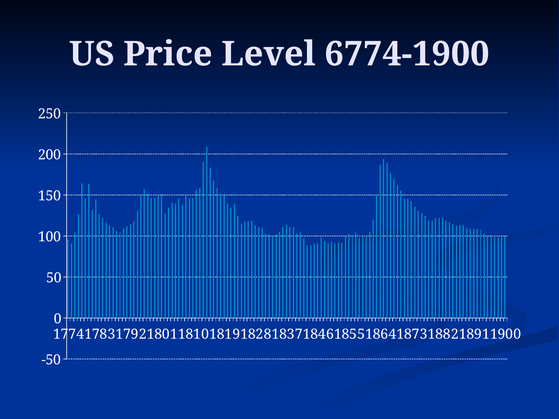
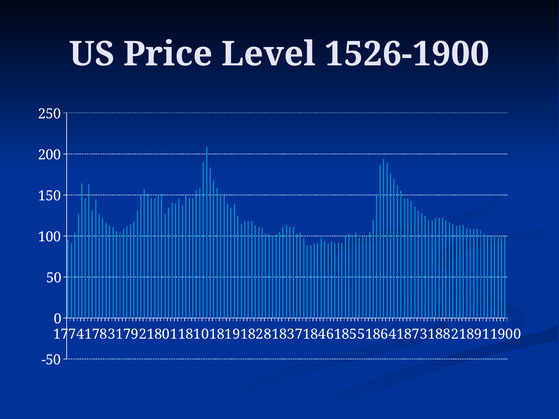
6774-1900: 6774-1900 -> 1526-1900
